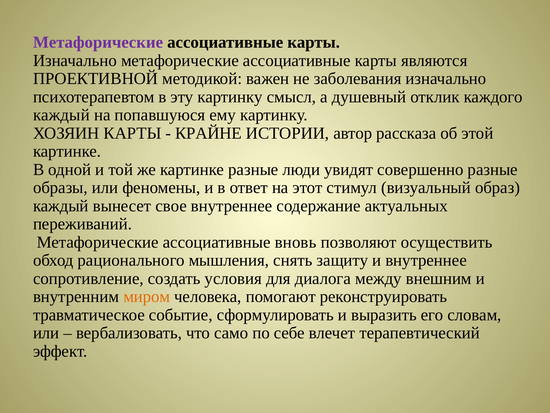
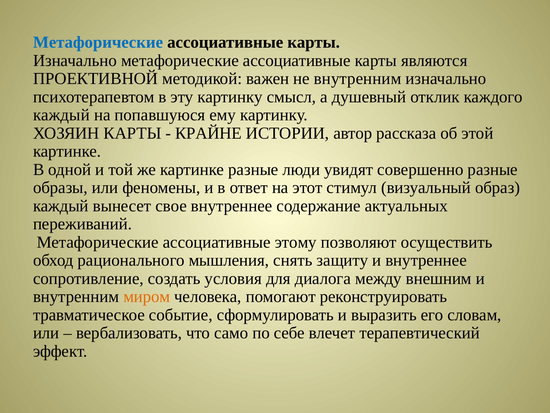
Метафорические at (98, 42) colour: purple -> blue
не заболевания: заболевания -> внутренним
вновь: вновь -> этому
